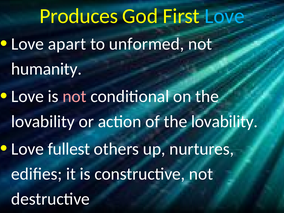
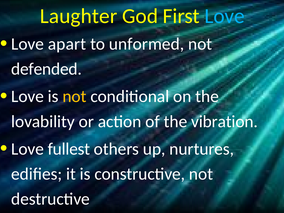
Produces: Produces -> Laughter
humanity: humanity -> defended
not at (74, 96) colour: pink -> yellow
of the lovability: lovability -> vibration
